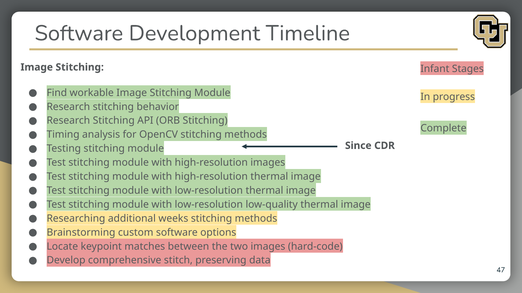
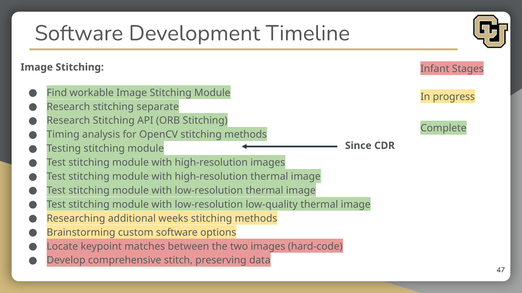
behavior: behavior -> separate
